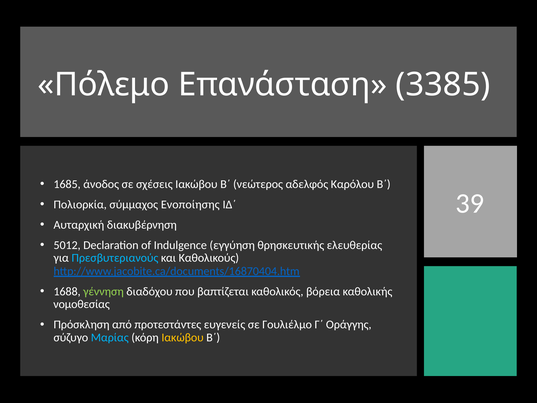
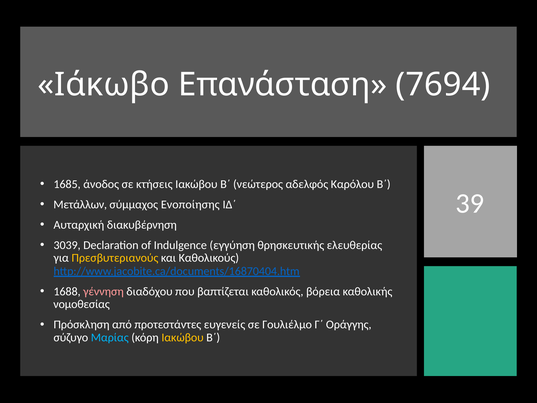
Πόλεμο: Πόλεμο -> Ιάκωβο
3385: 3385 -> 7694
σχέσεις: σχέσεις -> κτήσεις
Πολιορκία: Πολιορκία -> Μετάλλων
5012: 5012 -> 3039
Πρεσβυτεριανούς colour: light blue -> yellow
γέννηση colour: light green -> pink
